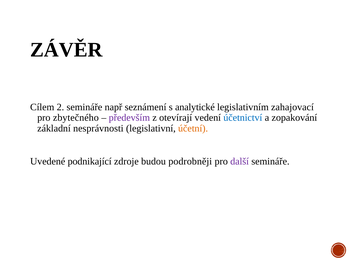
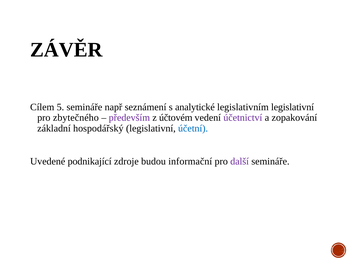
2: 2 -> 5
legislativním zahajovací: zahajovací -> legislativní
otevírají: otevírají -> účtovém
účetnictví colour: blue -> purple
nesprávnosti: nesprávnosti -> hospodářský
účetní colour: orange -> blue
podrobněji: podrobněji -> informační
